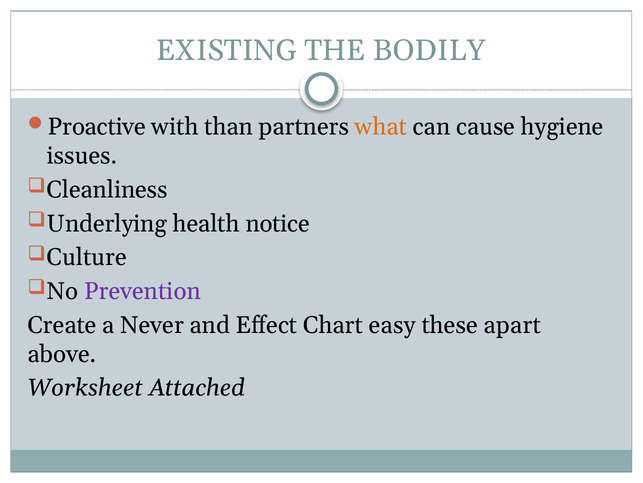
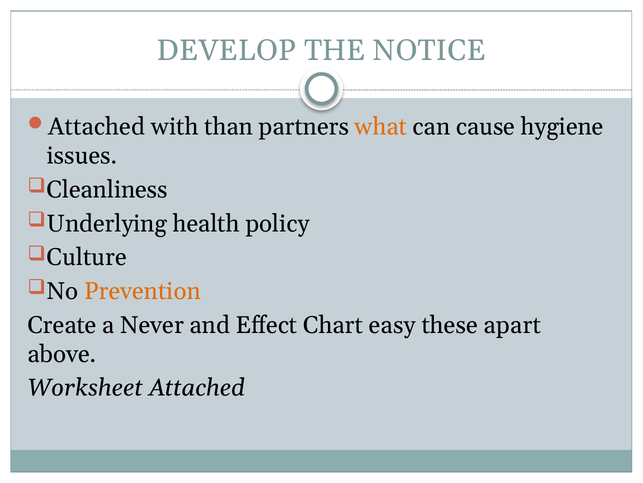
EXISTING: EXISTING -> DEVELOP
BODILY: BODILY -> NOTICE
Proactive at (97, 127): Proactive -> Attached
notice: notice -> policy
Prevention colour: purple -> orange
